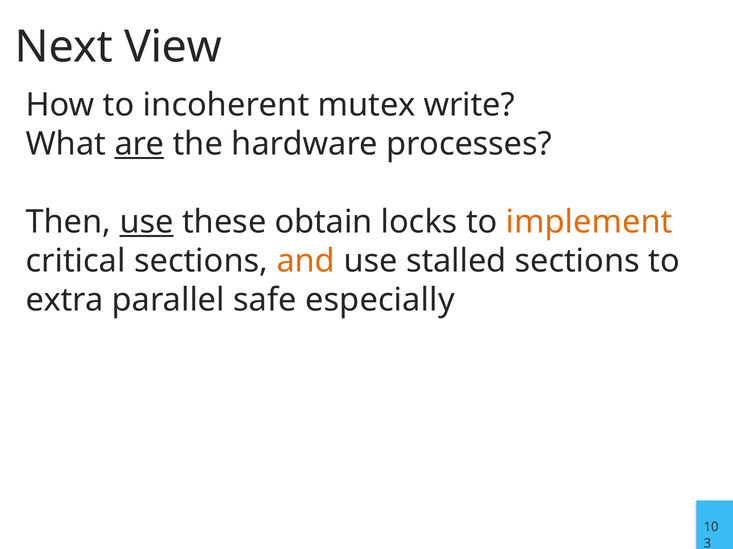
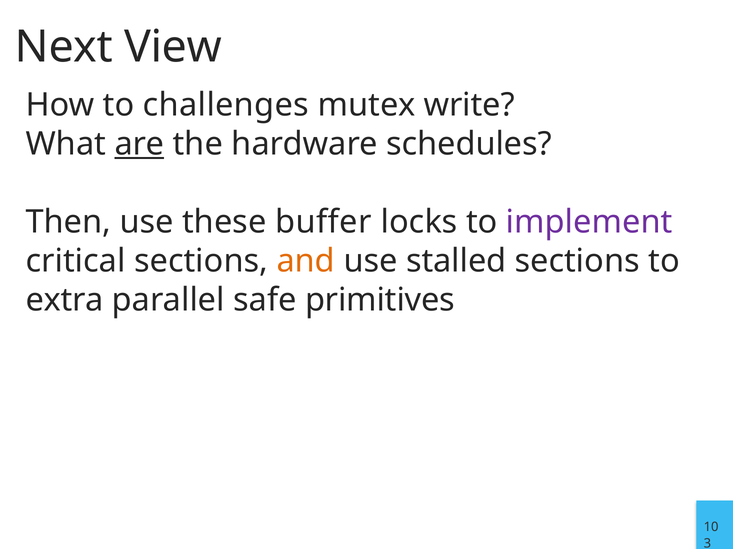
incoherent: incoherent -> challenges
processes: processes -> schedules
use at (147, 222) underline: present -> none
obtain: obtain -> buffer
implement colour: orange -> purple
especially: especially -> primitives
